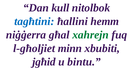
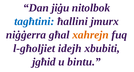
kull: kull -> jiġu
hemm: hemm -> jmurx
xahrejn colour: green -> orange
minn: minn -> idejh
